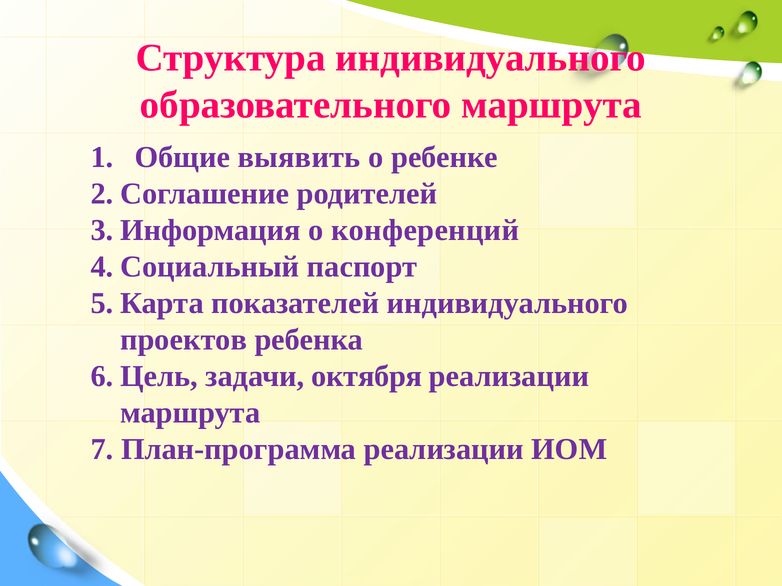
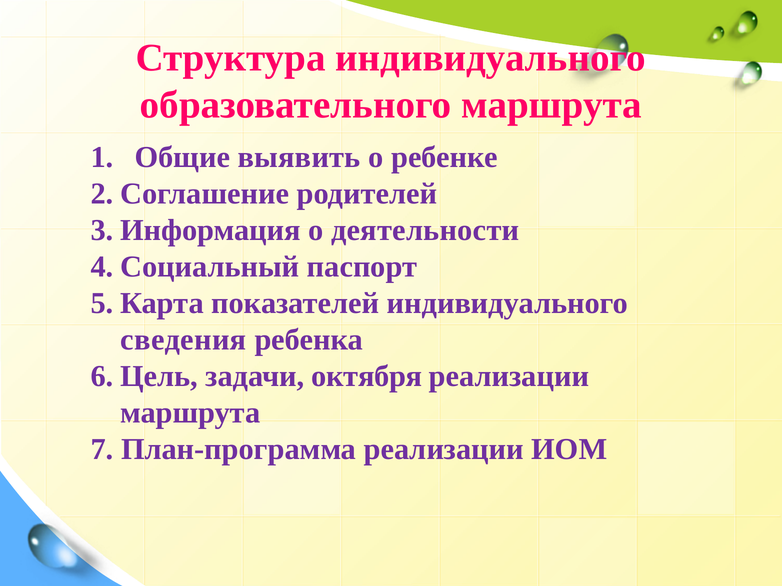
конференций: конференций -> деятельности
проектов: проектов -> сведения
